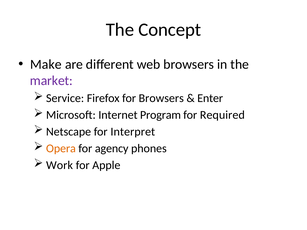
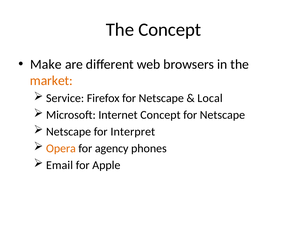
market colour: purple -> orange
Firefox for Browsers: Browsers -> Netscape
Enter: Enter -> Local
Internet Program: Program -> Concept
Required at (222, 115): Required -> Netscape
Work: Work -> Email
